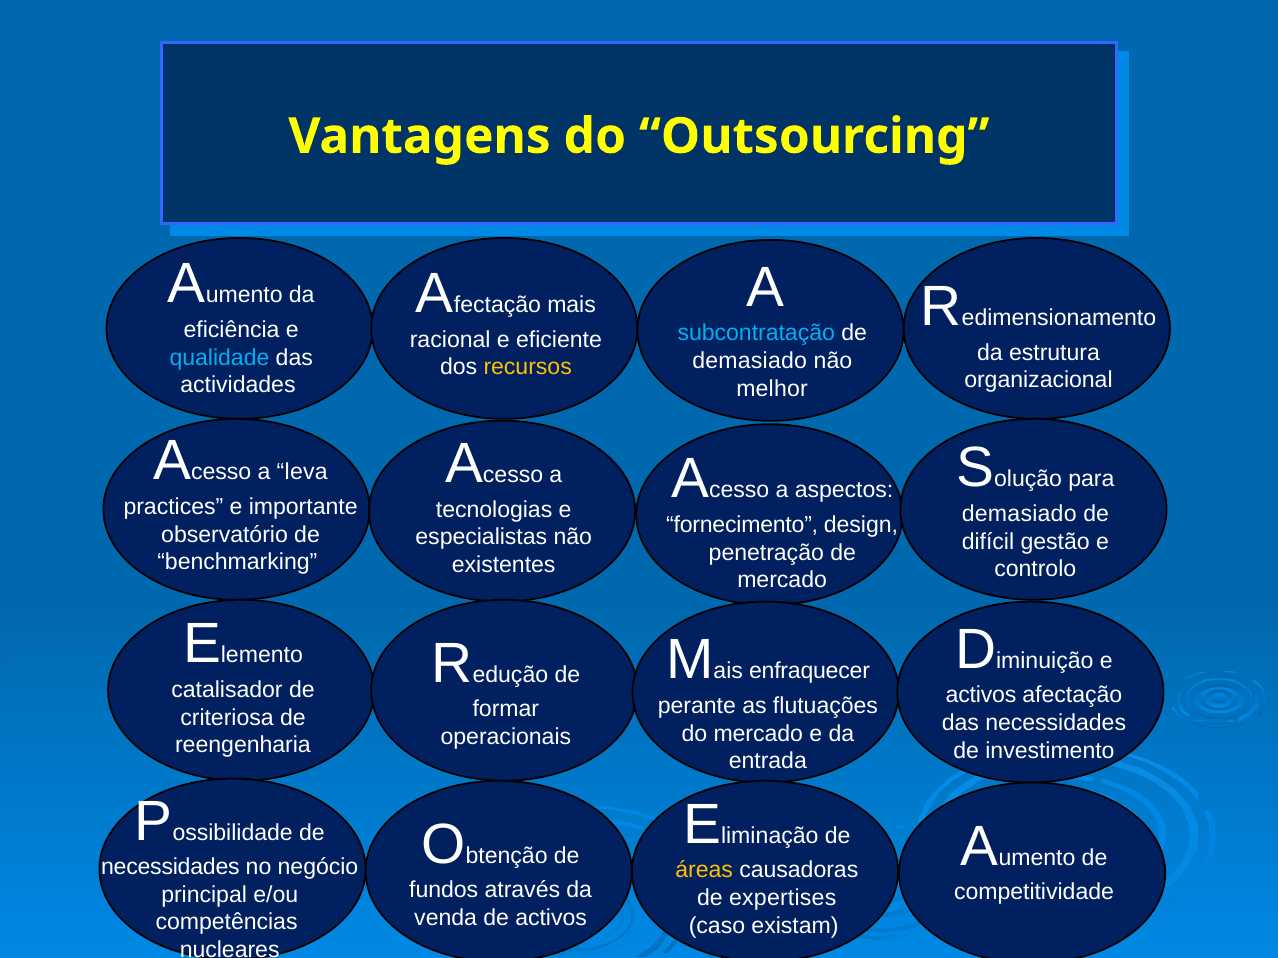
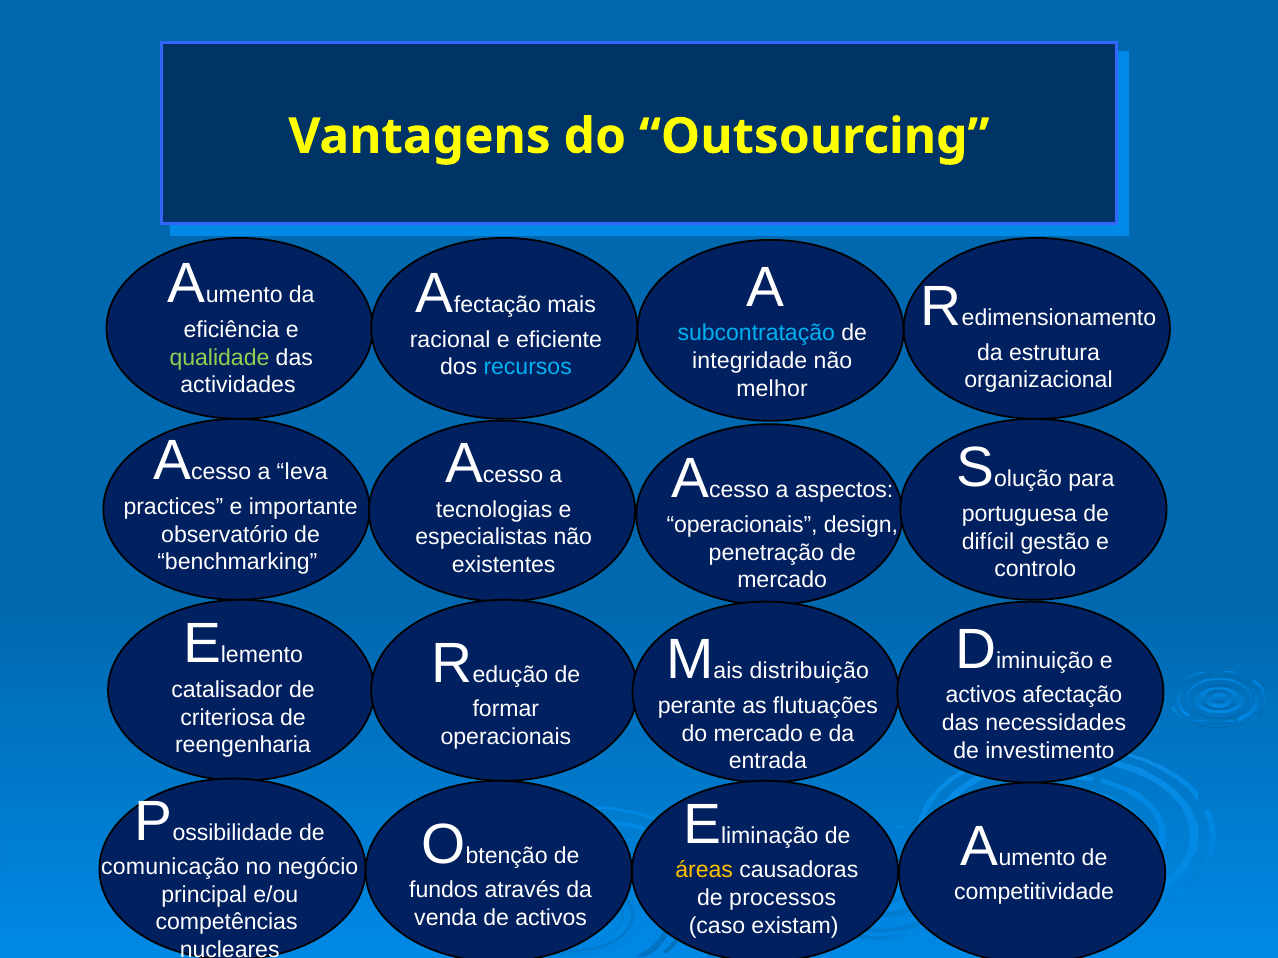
qualidade colour: light blue -> light green
demasiado at (750, 361): demasiado -> integridade
recursos colour: yellow -> light blue
demasiado at (1019, 514): demasiado -> portuguesa
fornecimento at (742, 525): fornecimento -> operacionais
enfraquecer: enfraquecer -> distribuição
necessidades at (170, 867): necessidades -> comunicação
expertises: expertises -> processos
